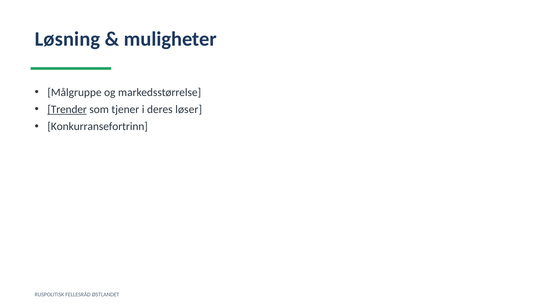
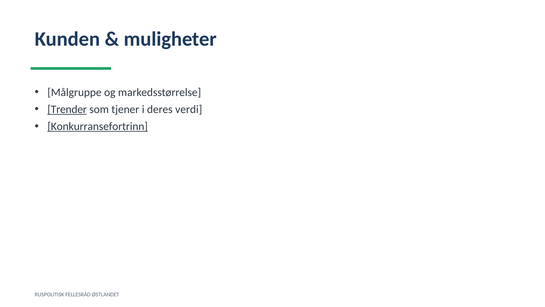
Løsning: Løsning -> Kunden
løser: løser -> verdi
Konkurransefortrinn underline: none -> present
